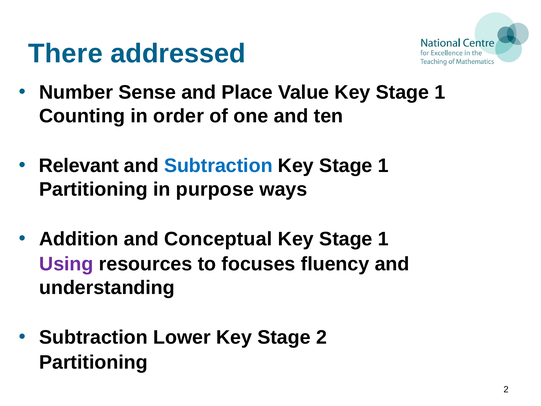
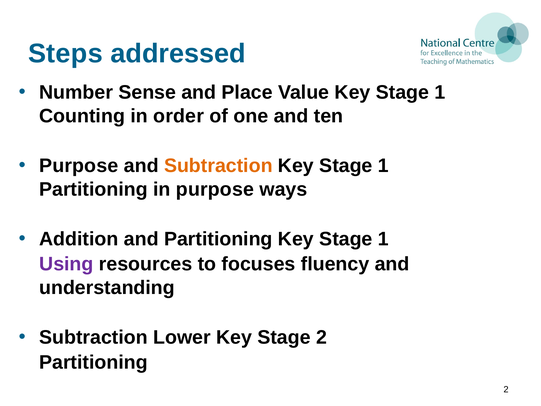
There: There -> Steps
Relevant at (79, 166): Relevant -> Purpose
Subtraction at (218, 166) colour: blue -> orange
and Conceptual: Conceptual -> Partitioning
